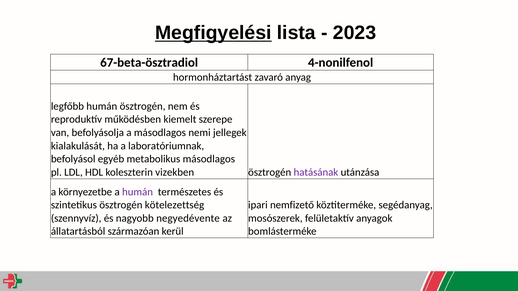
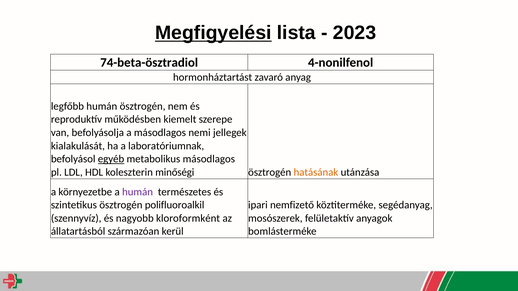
67-beta-ösztradiol: 67-beta-ösztradiol -> 74-beta-ösztradiol
egyéb underline: none -> present
vizekben: vizekben -> minőségi
hatásának colour: purple -> orange
kötelezettség: kötelezettség -> polifluoroalkil
negyedévente: negyedévente -> kloroformként
